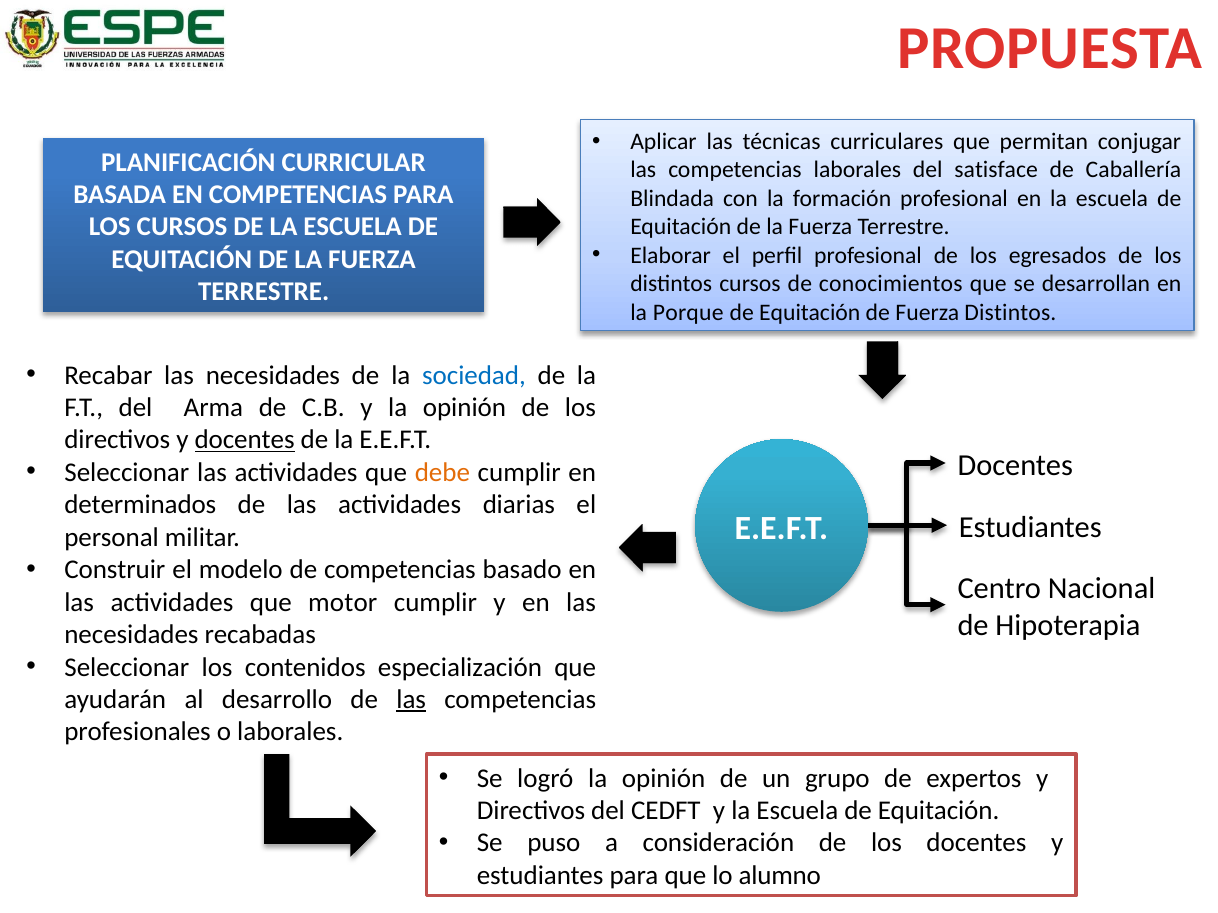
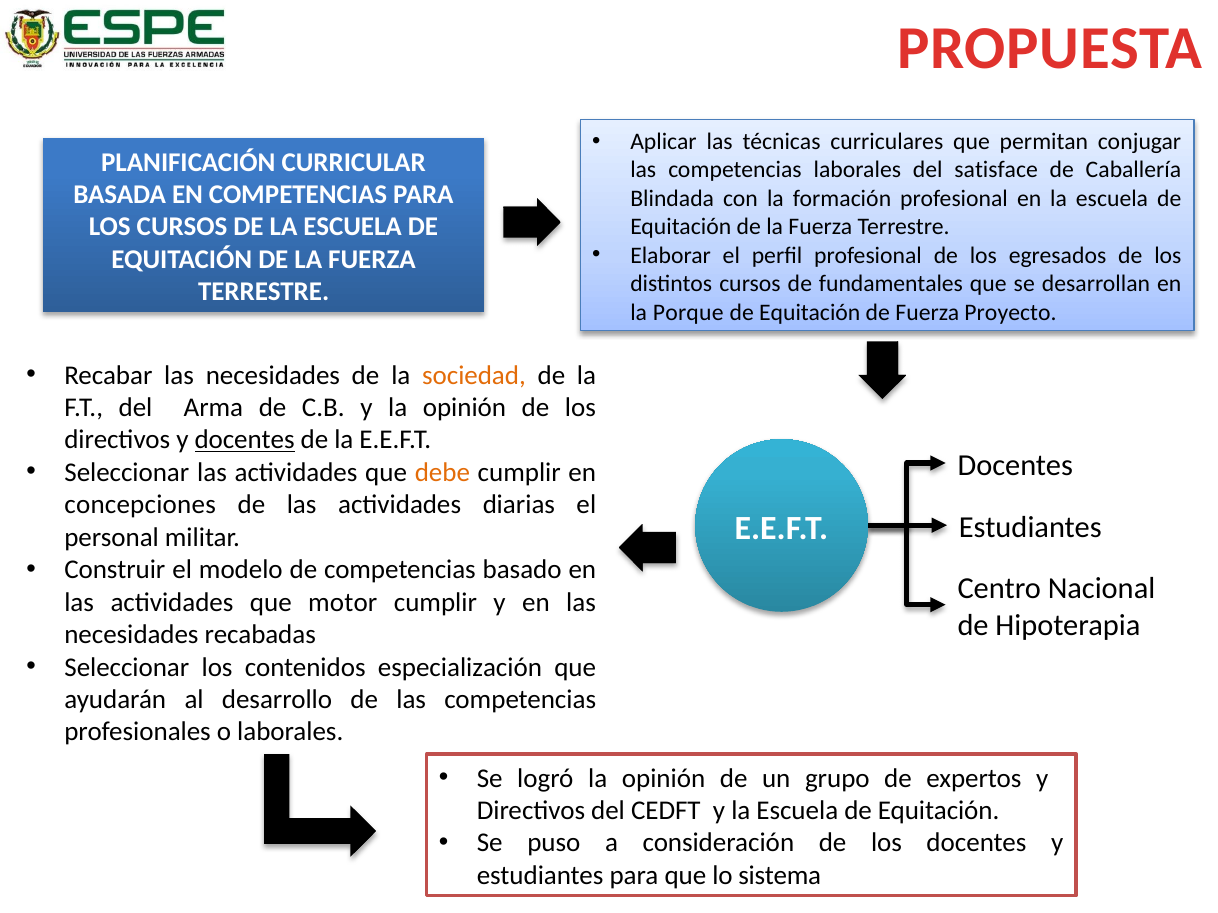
conocimientos: conocimientos -> fundamentales
Fuerza Distintos: Distintos -> Proyecto
sociedad colour: blue -> orange
determinados: determinados -> concepciones
las at (411, 700) underline: present -> none
alumno: alumno -> sistema
